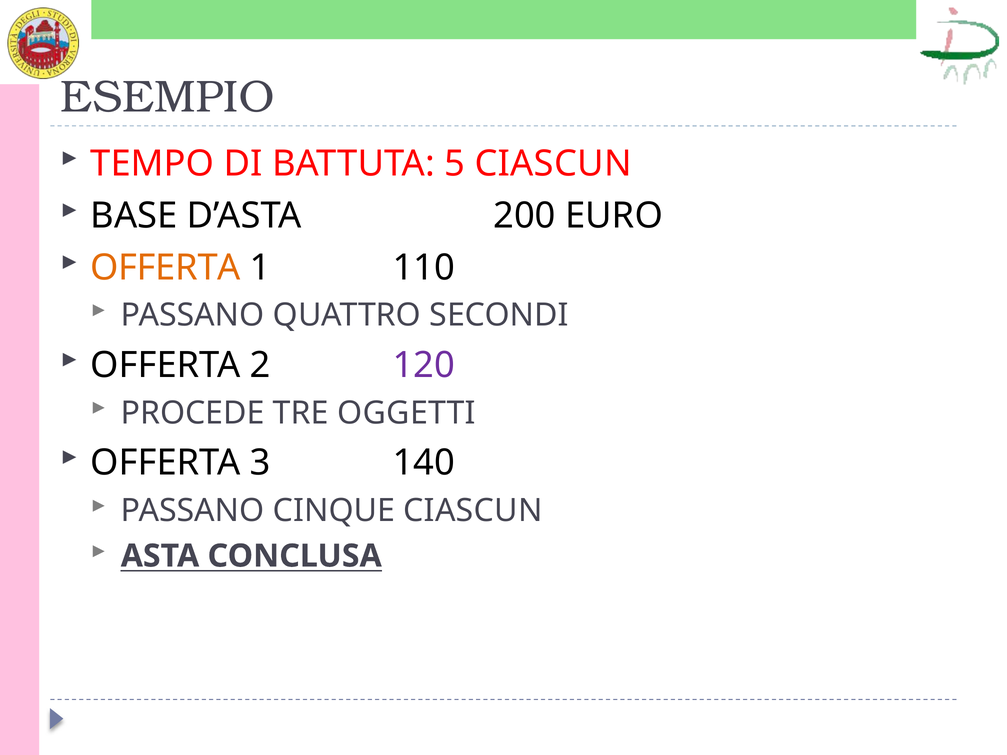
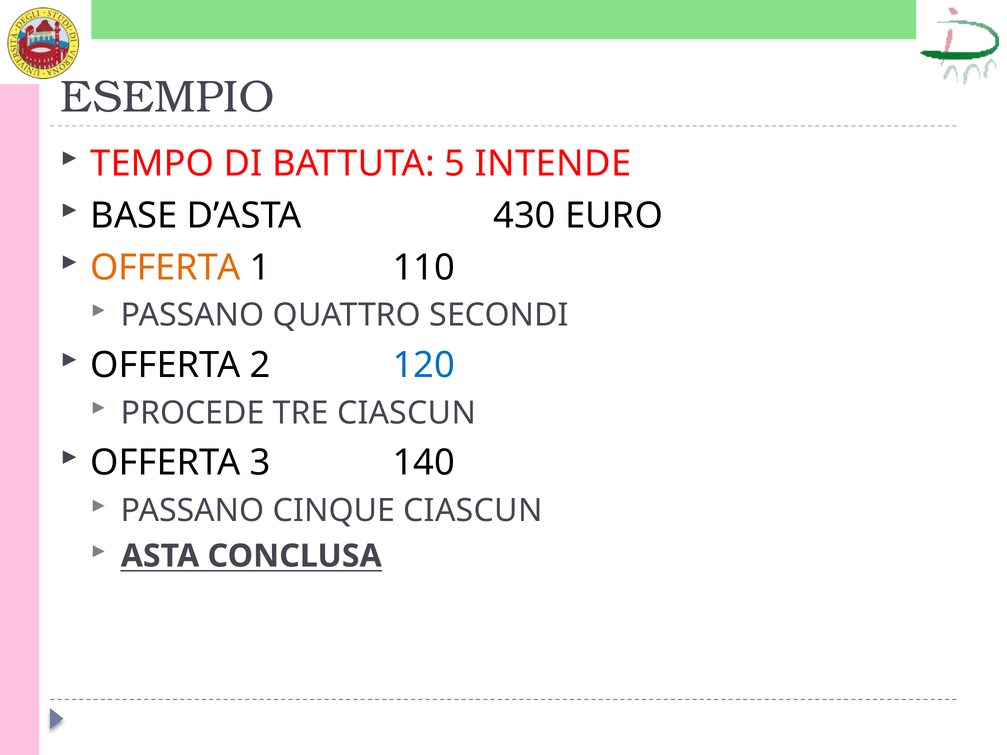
5 CIASCUN: CIASCUN -> INTENDE
200: 200 -> 430
120 colour: purple -> blue
TRE OGGETTI: OGGETTI -> CIASCUN
